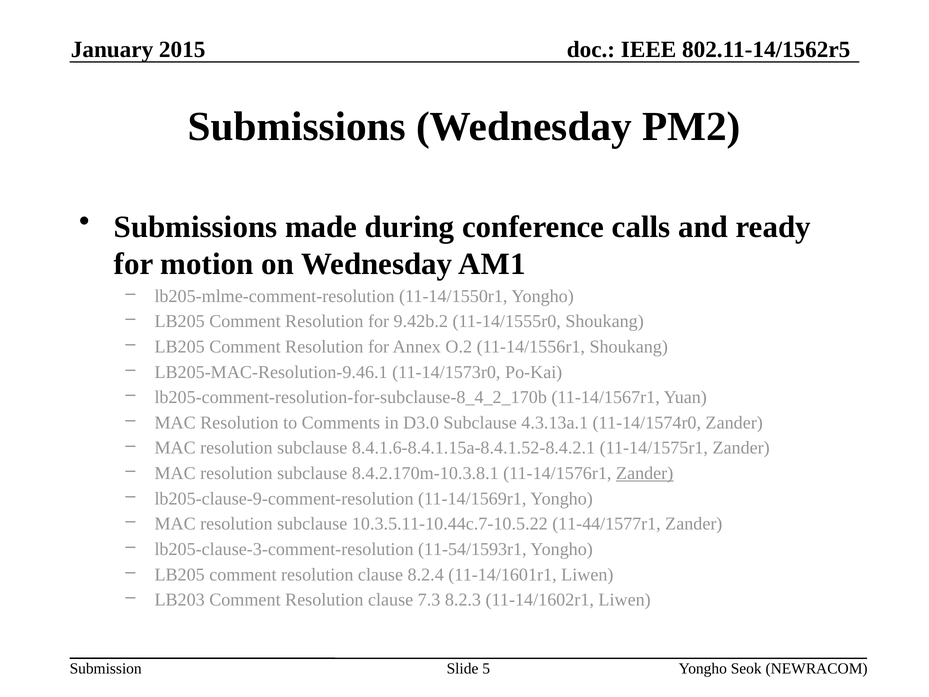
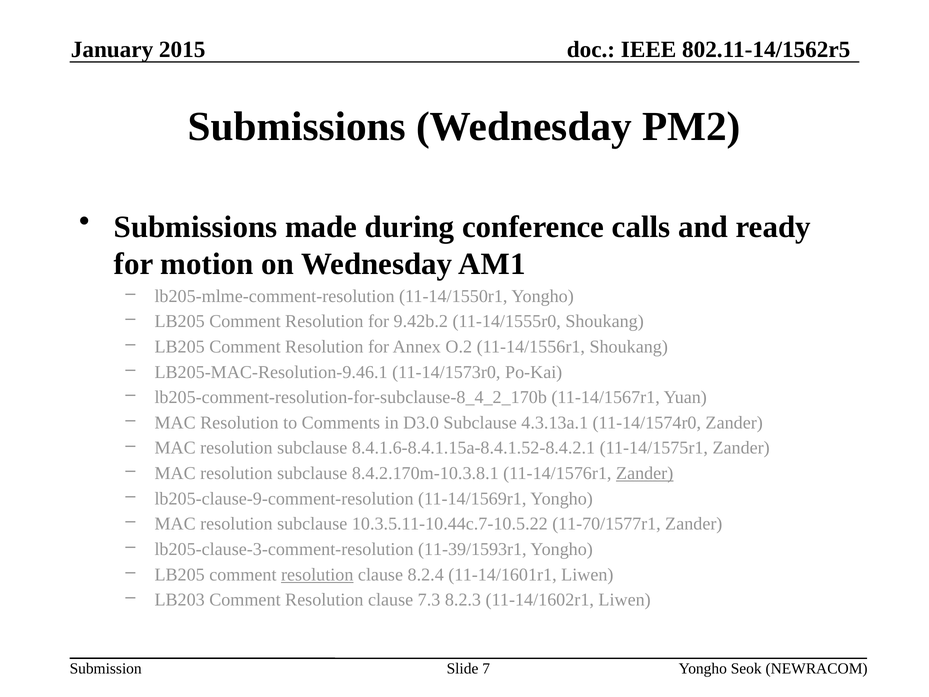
11-44/1577r1: 11-44/1577r1 -> 11-70/1577r1
11-54/1593r1: 11-54/1593r1 -> 11-39/1593r1
resolution at (317, 574) underline: none -> present
5: 5 -> 7
